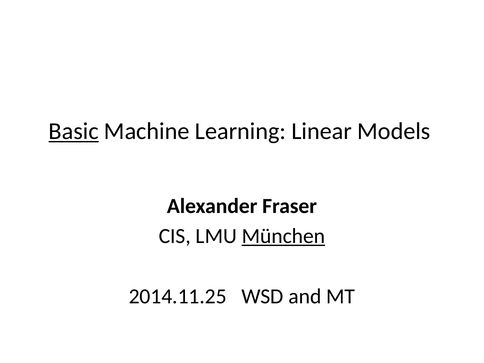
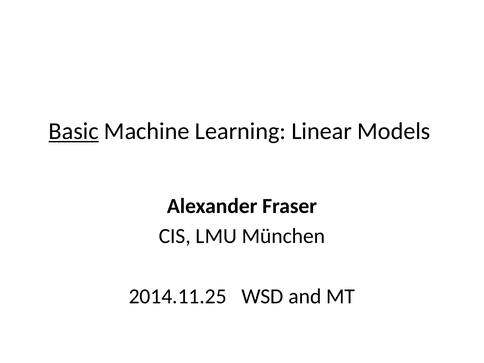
München underline: present -> none
